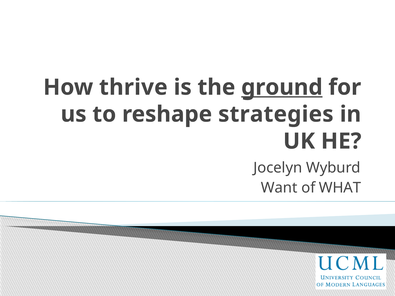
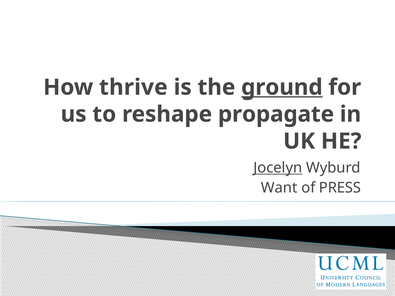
strategies: strategies -> propagate
Jocelyn underline: none -> present
WHAT: WHAT -> PRESS
